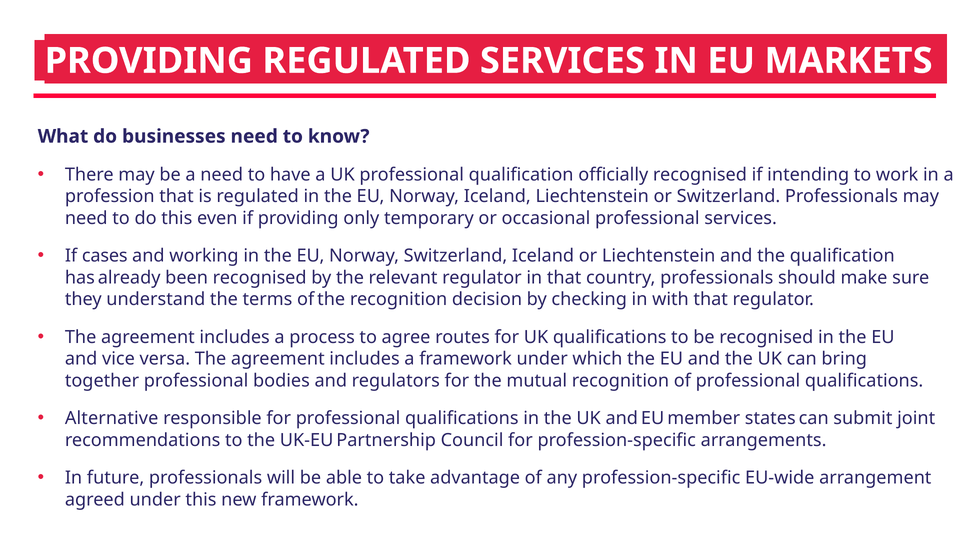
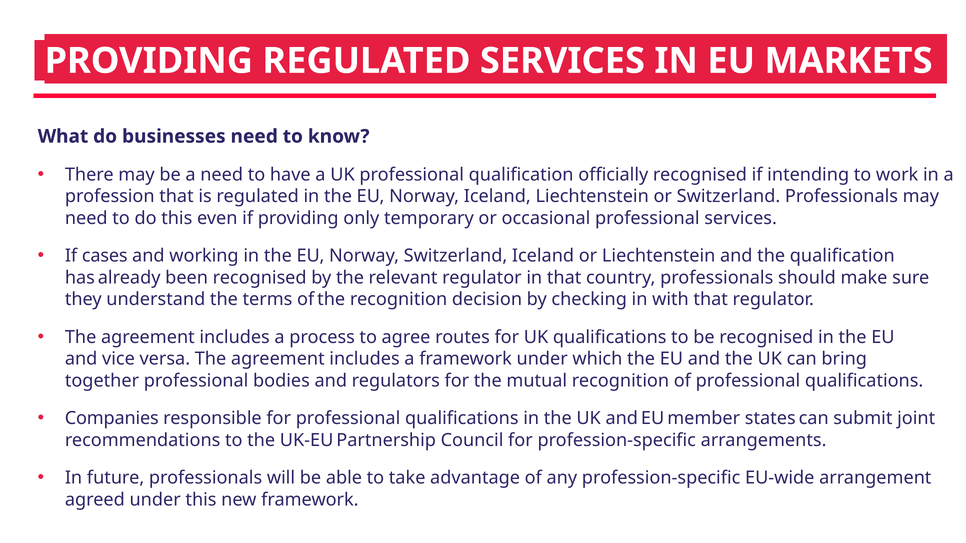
Alternative: Alternative -> Companies
